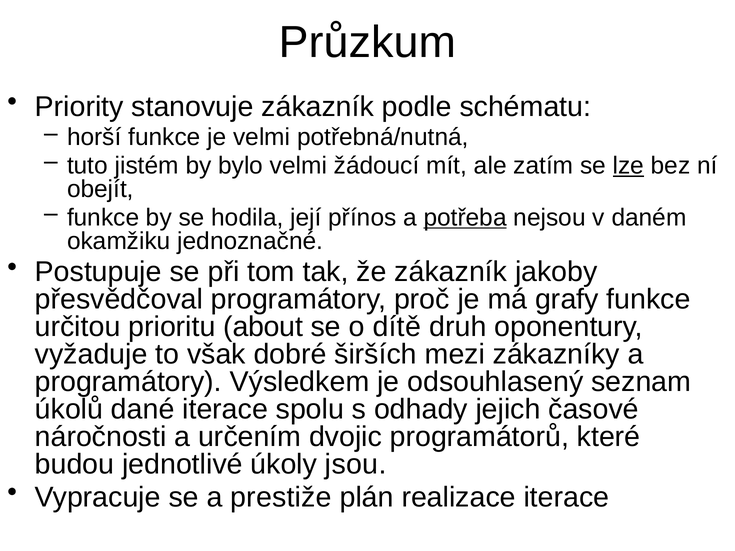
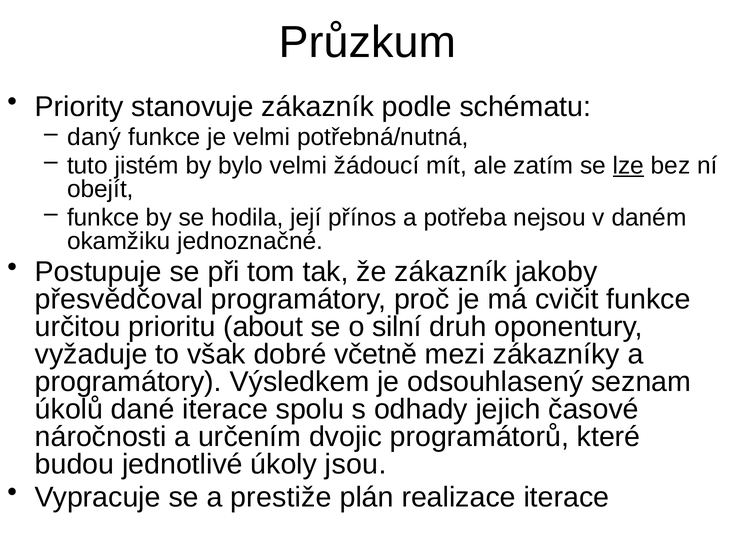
horší: horší -> daný
potřeba underline: present -> none
grafy: grafy -> cvičit
dítě: dítě -> silní
širších: širších -> včetně
